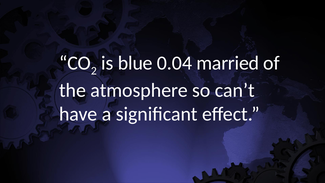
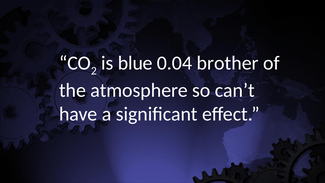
married: married -> brother
